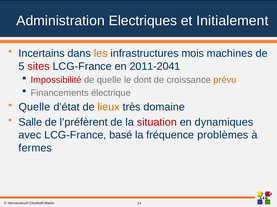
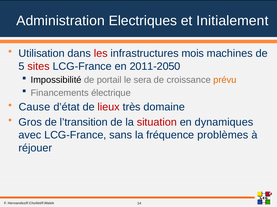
Incertains: Incertains -> Utilisation
les colour: orange -> red
2011-2041: 2011-2041 -> 2011-2050
Impossibilité colour: red -> black
de quelle: quelle -> portail
dont: dont -> sera
Quelle at (34, 107): Quelle -> Cause
lieux colour: orange -> red
Salle: Salle -> Gros
l’préfèrent: l’préfèrent -> l’transition
basé: basé -> sans
fermes: fermes -> réjouer
